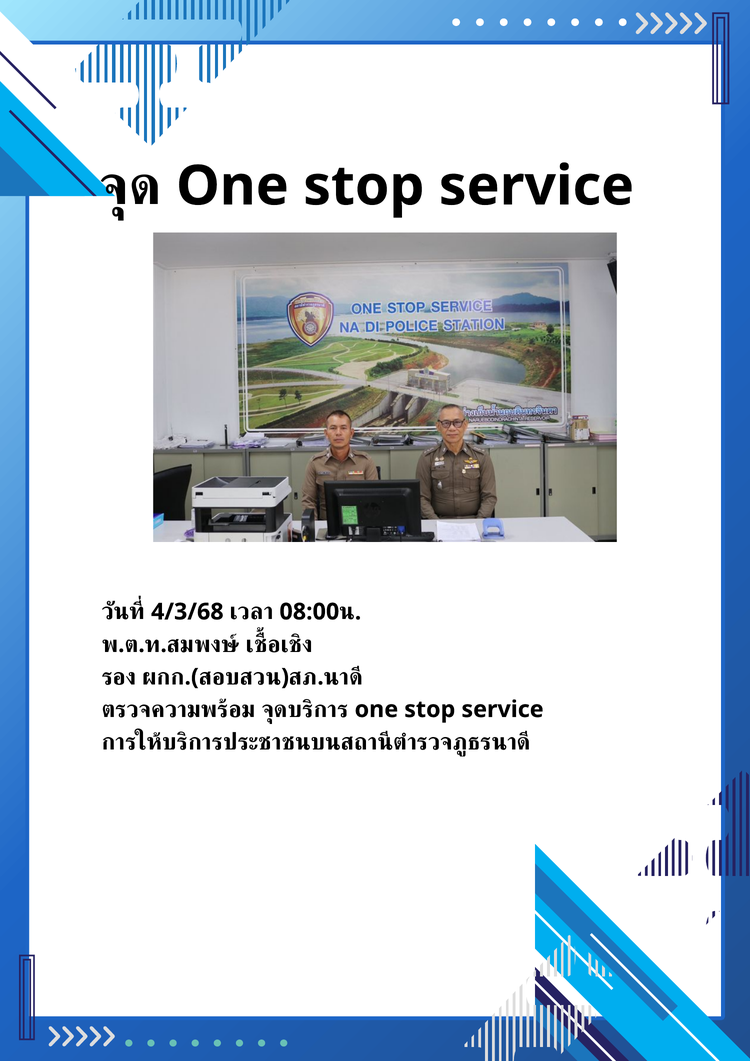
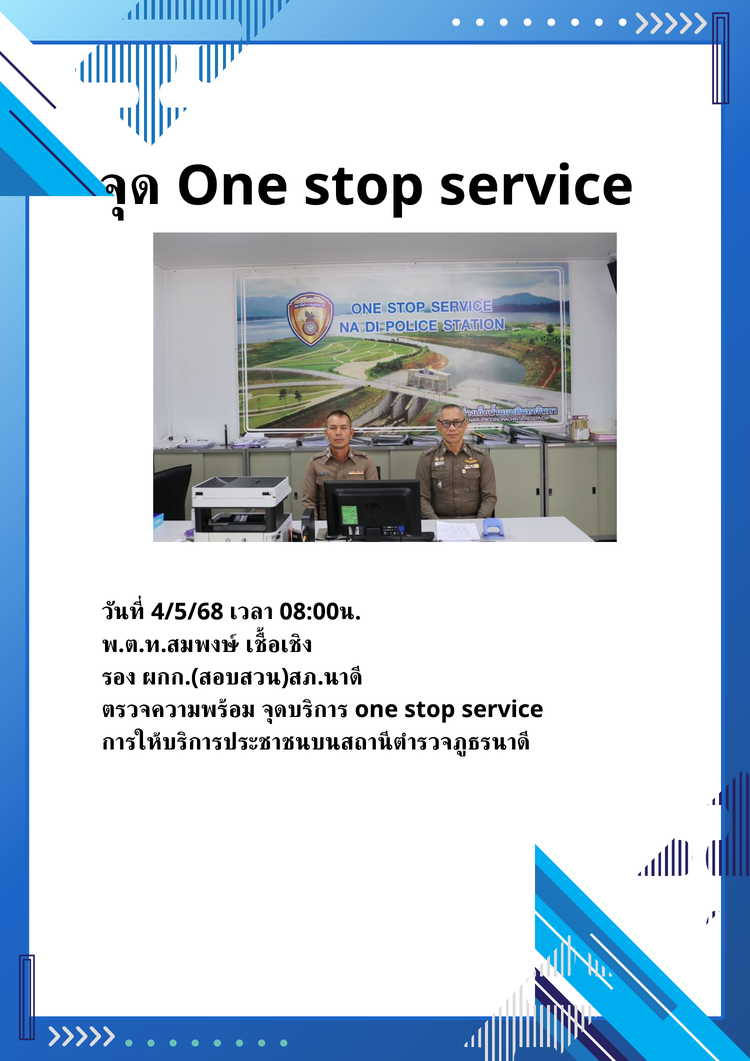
4/3/68: 4/3/68 -> 4/5/68
